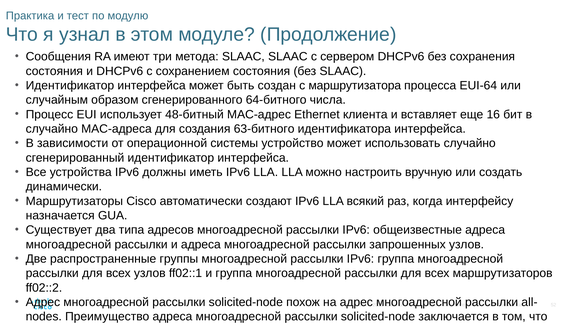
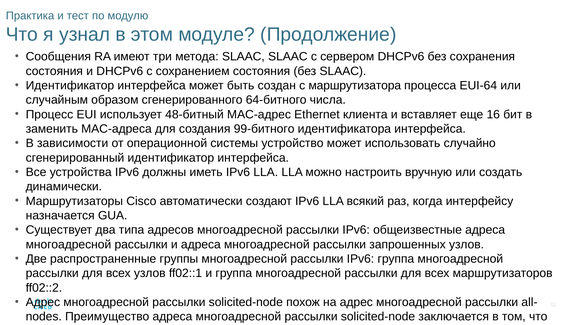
случайно at (52, 129): случайно -> заменить
63-битного: 63-битного -> 99-битного
